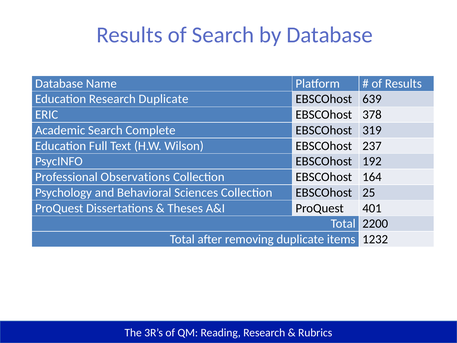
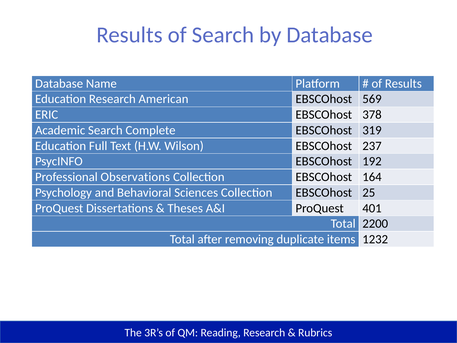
Research Duplicate: Duplicate -> American
639: 639 -> 569
